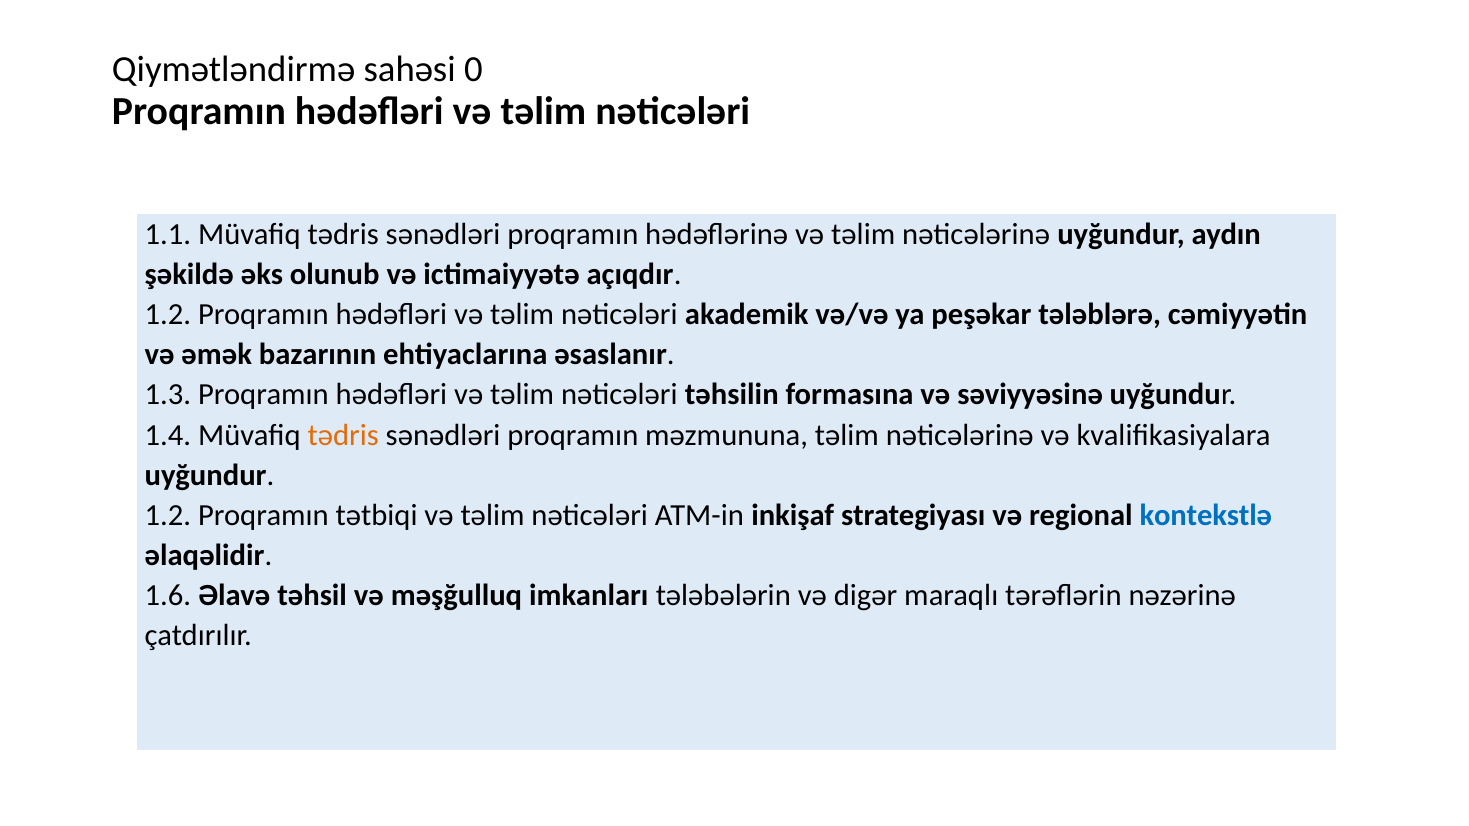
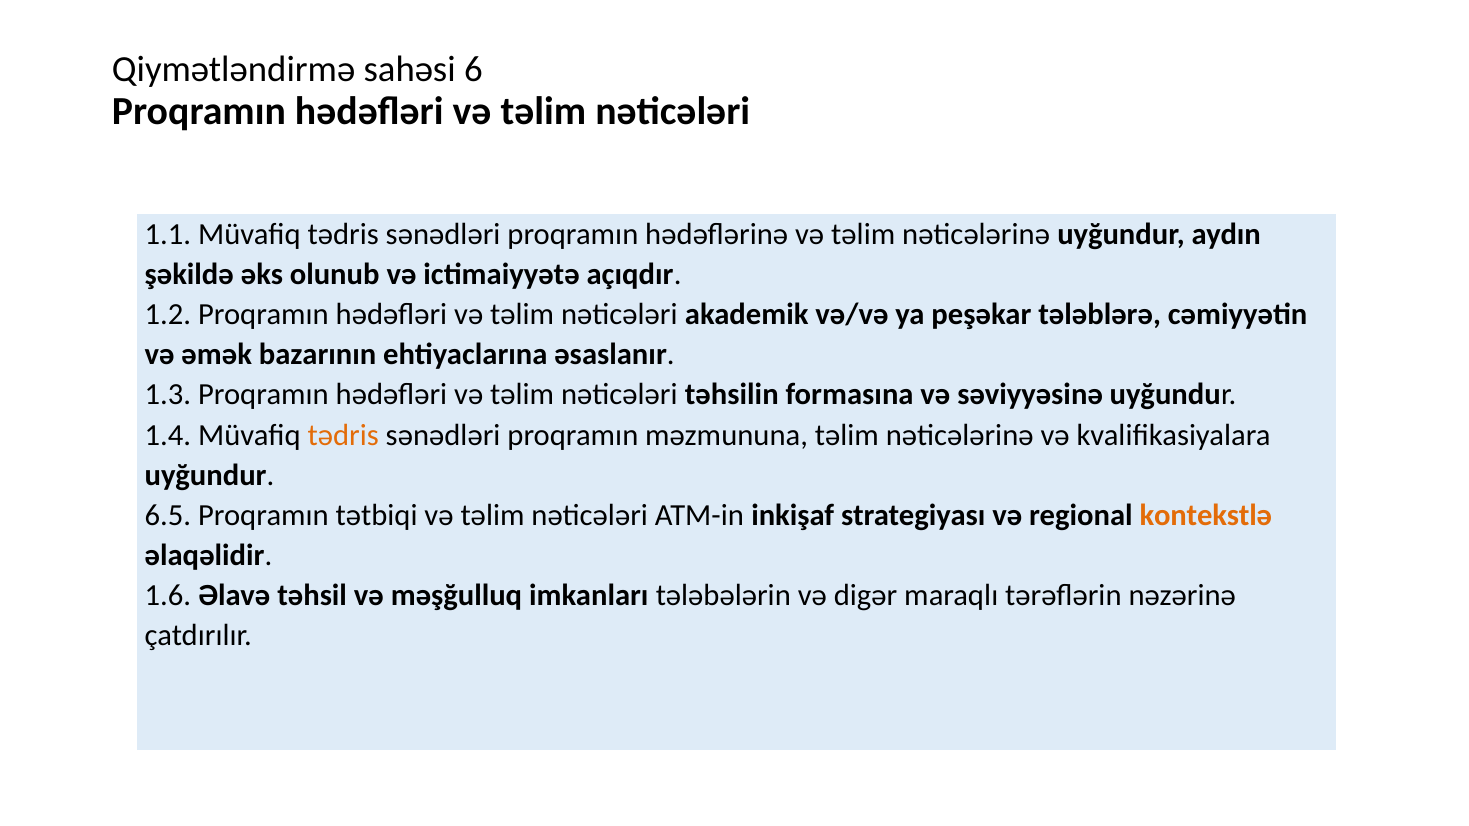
0: 0 -> 6
1.2 at (168, 515): 1.2 -> 6.5
kontekstlə colour: blue -> orange
